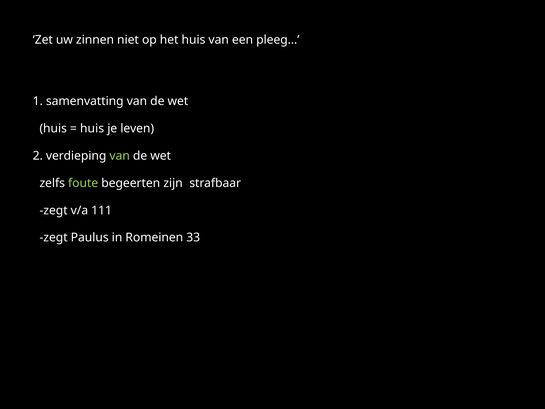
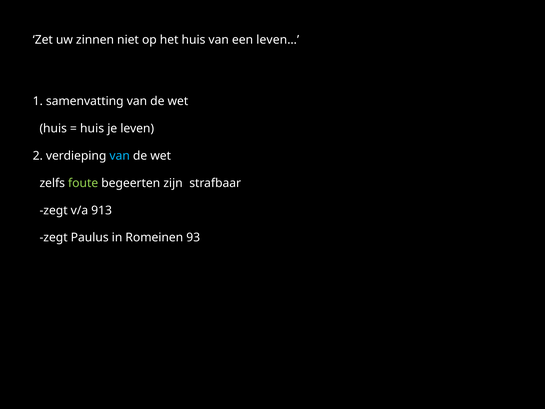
pleeg…: pleeg… -> leven…
van at (120, 156) colour: light green -> light blue
111: 111 -> 913
33: 33 -> 93
